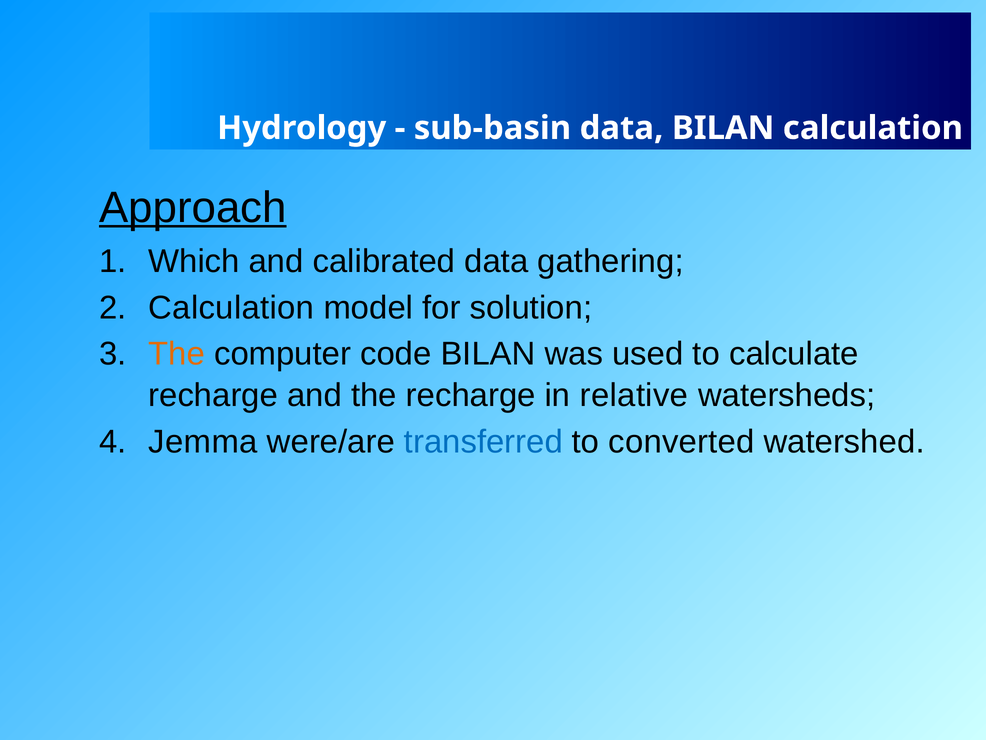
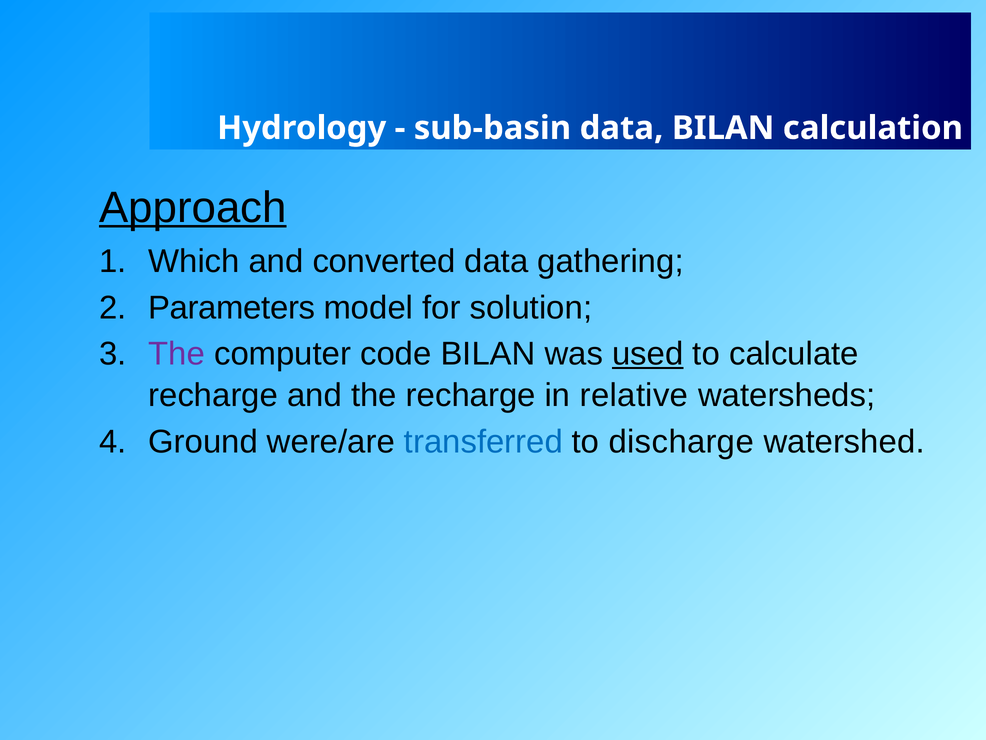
calibrated: calibrated -> converted
Calculation at (231, 308): Calculation -> Parameters
The at (177, 354) colour: orange -> purple
used underline: none -> present
Jemma: Jemma -> Ground
converted: converted -> discharge
